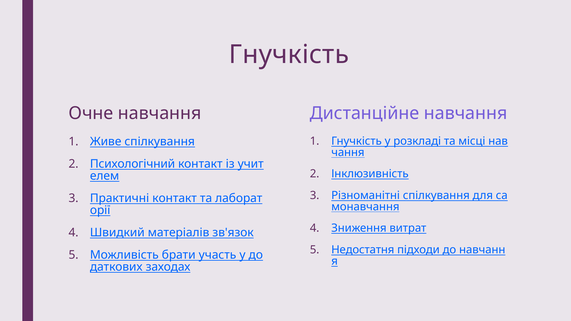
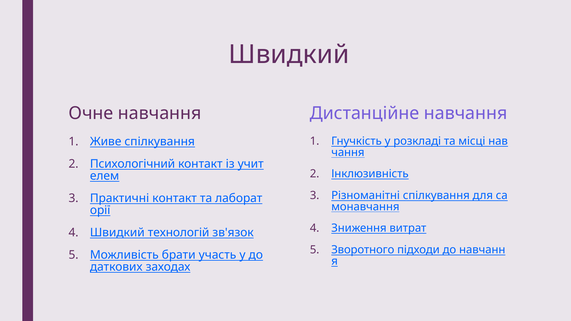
Гнучкість at (289, 55): Гнучкість -> Швидкий
матеріалів: матеріалів -> технологій
Недостатня: Недостатня -> Зворотного
